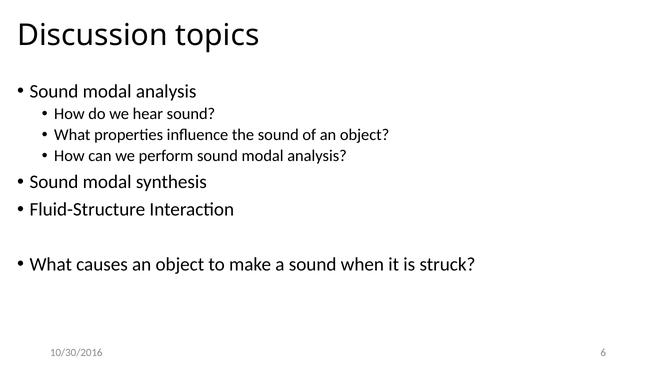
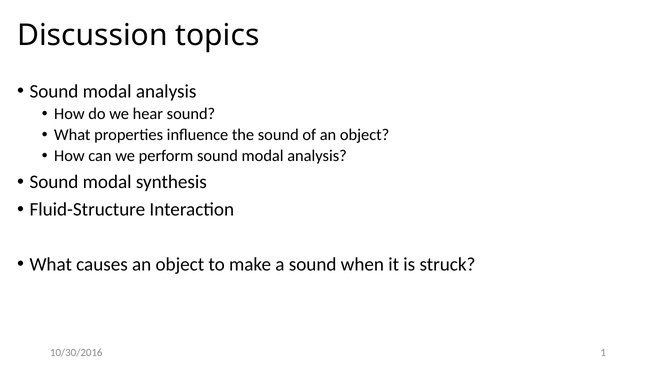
6: 6 -> 1
